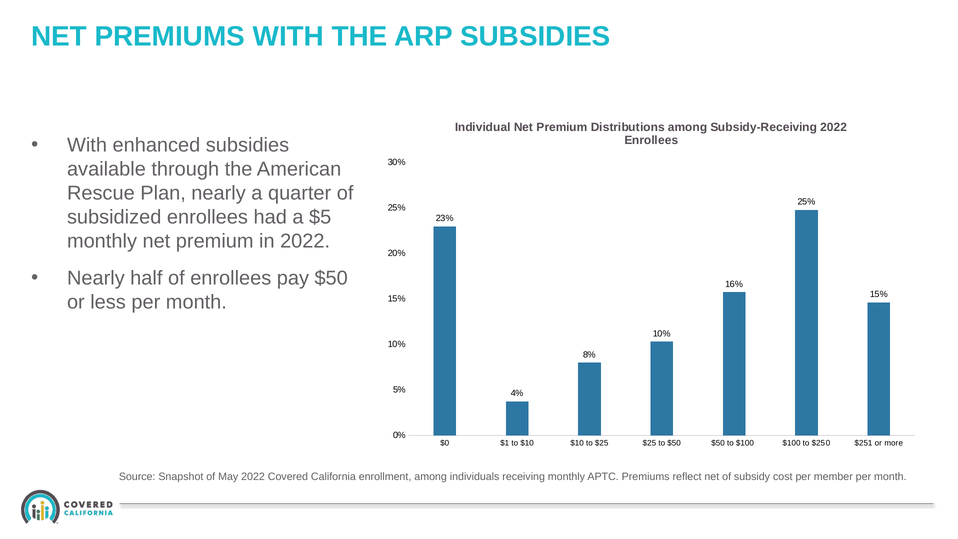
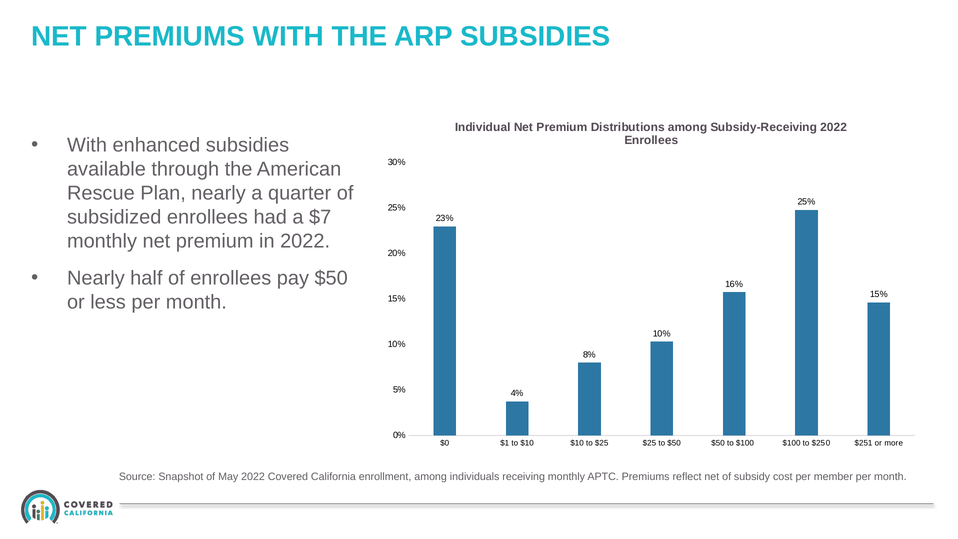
$5: $5 -> $7
